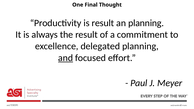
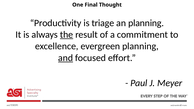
is result: result -> triage
the underline: none -> present
delegated: delegated -> evergreen
